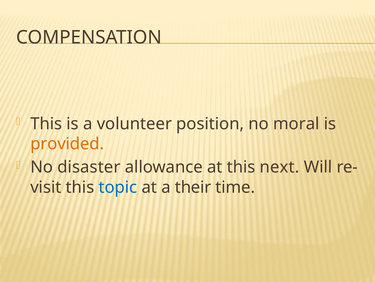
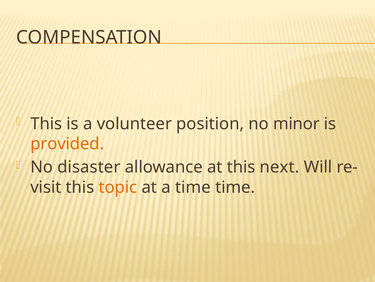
moral: moral -> minor
topic colour: blue -> orange
a their: their -> time
